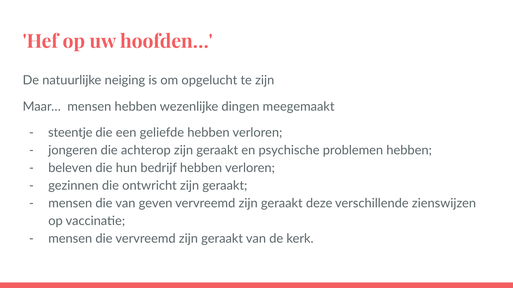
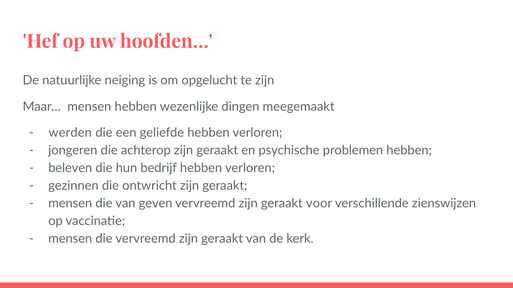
steentje: steentje -> werden
deze: deze -> voor
